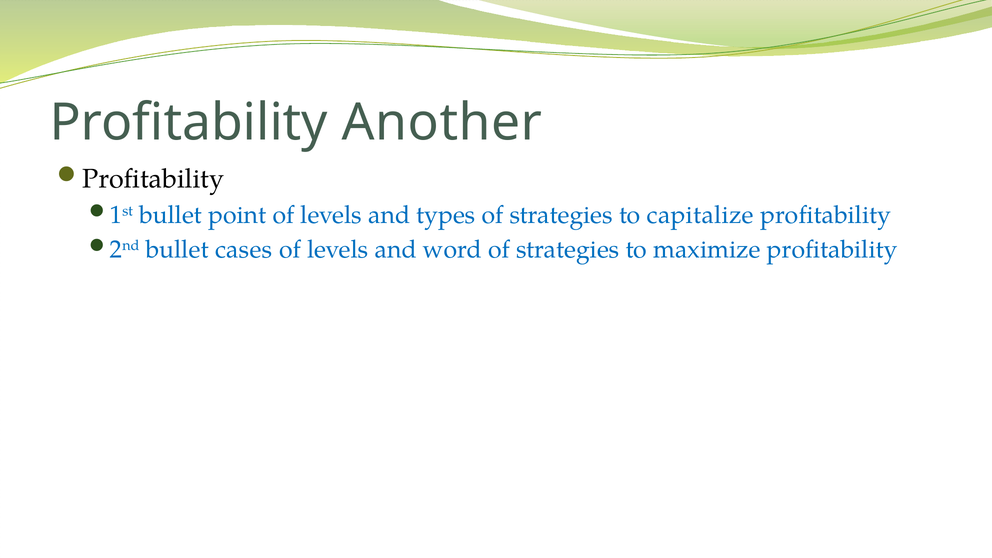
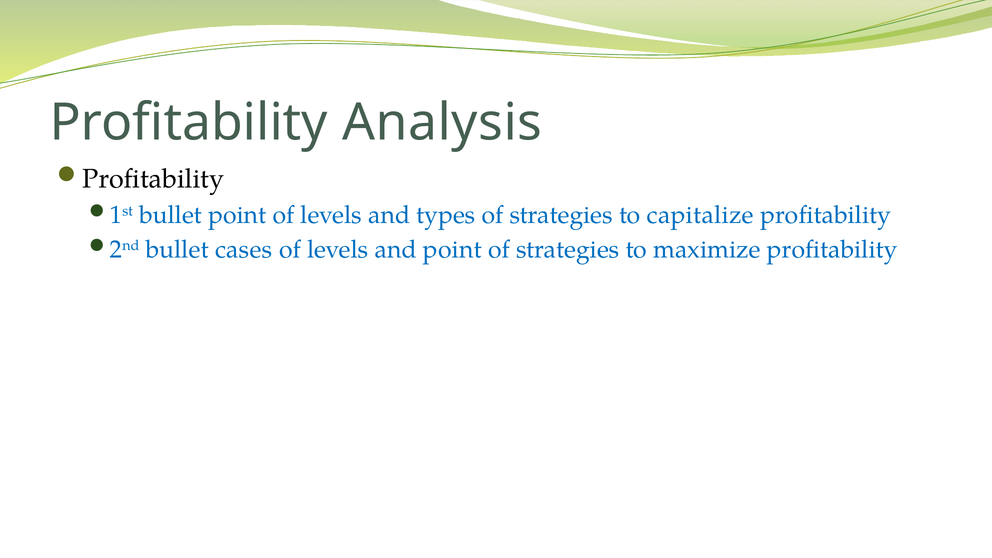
Another: Another -> Analysis
and word: word -> point
